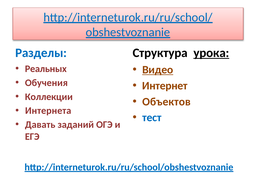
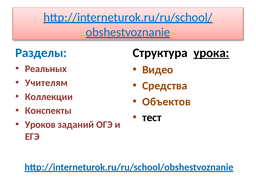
Видео underline: present -> none
Обучения: Обучения -> Учителям
Интернет: Интернет -> Средства
Интернета: Интернета -> Конспекты
тест colour: blue -> black
Давать: Давать -> Уроков
